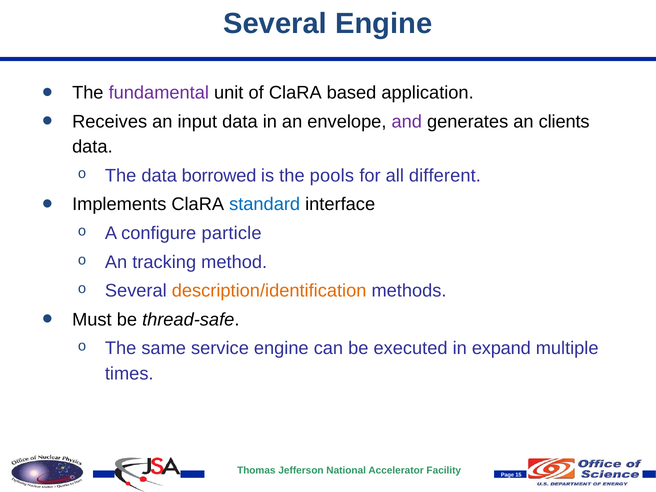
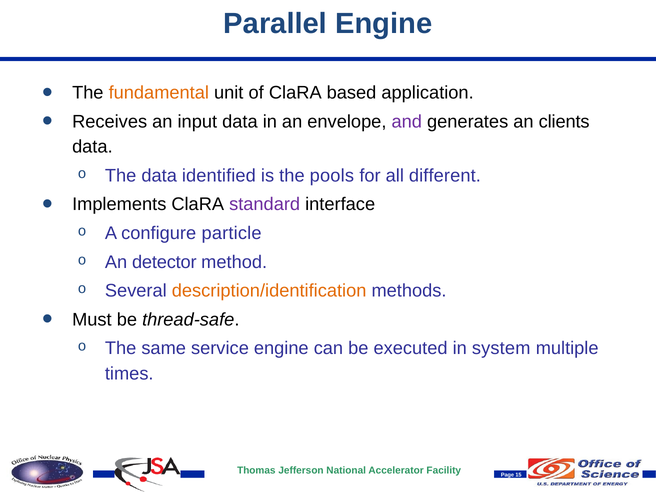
Several at (275, 24): Several -> Parallel
fundamental colour: purple -> orange
borrowed: borrowed -> identified
standard colour: blue -> purple
tracking: tracking -> detector
expand: expand -> system
